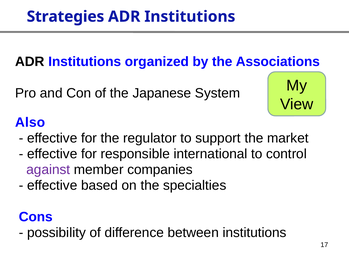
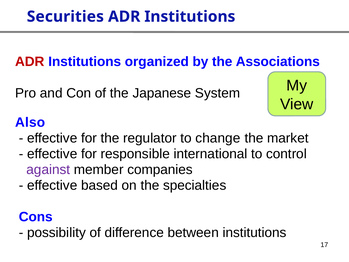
Strategies: Strategies -> Securities
ADR at (30, 61) colour: black -> red
support: support -> change
